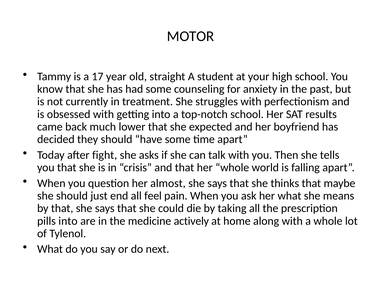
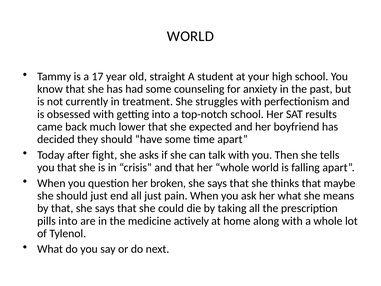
MOTOR at (191, 36): MOTOR -> WORLD
almost: almost -> broken
all feel: feel -> just
